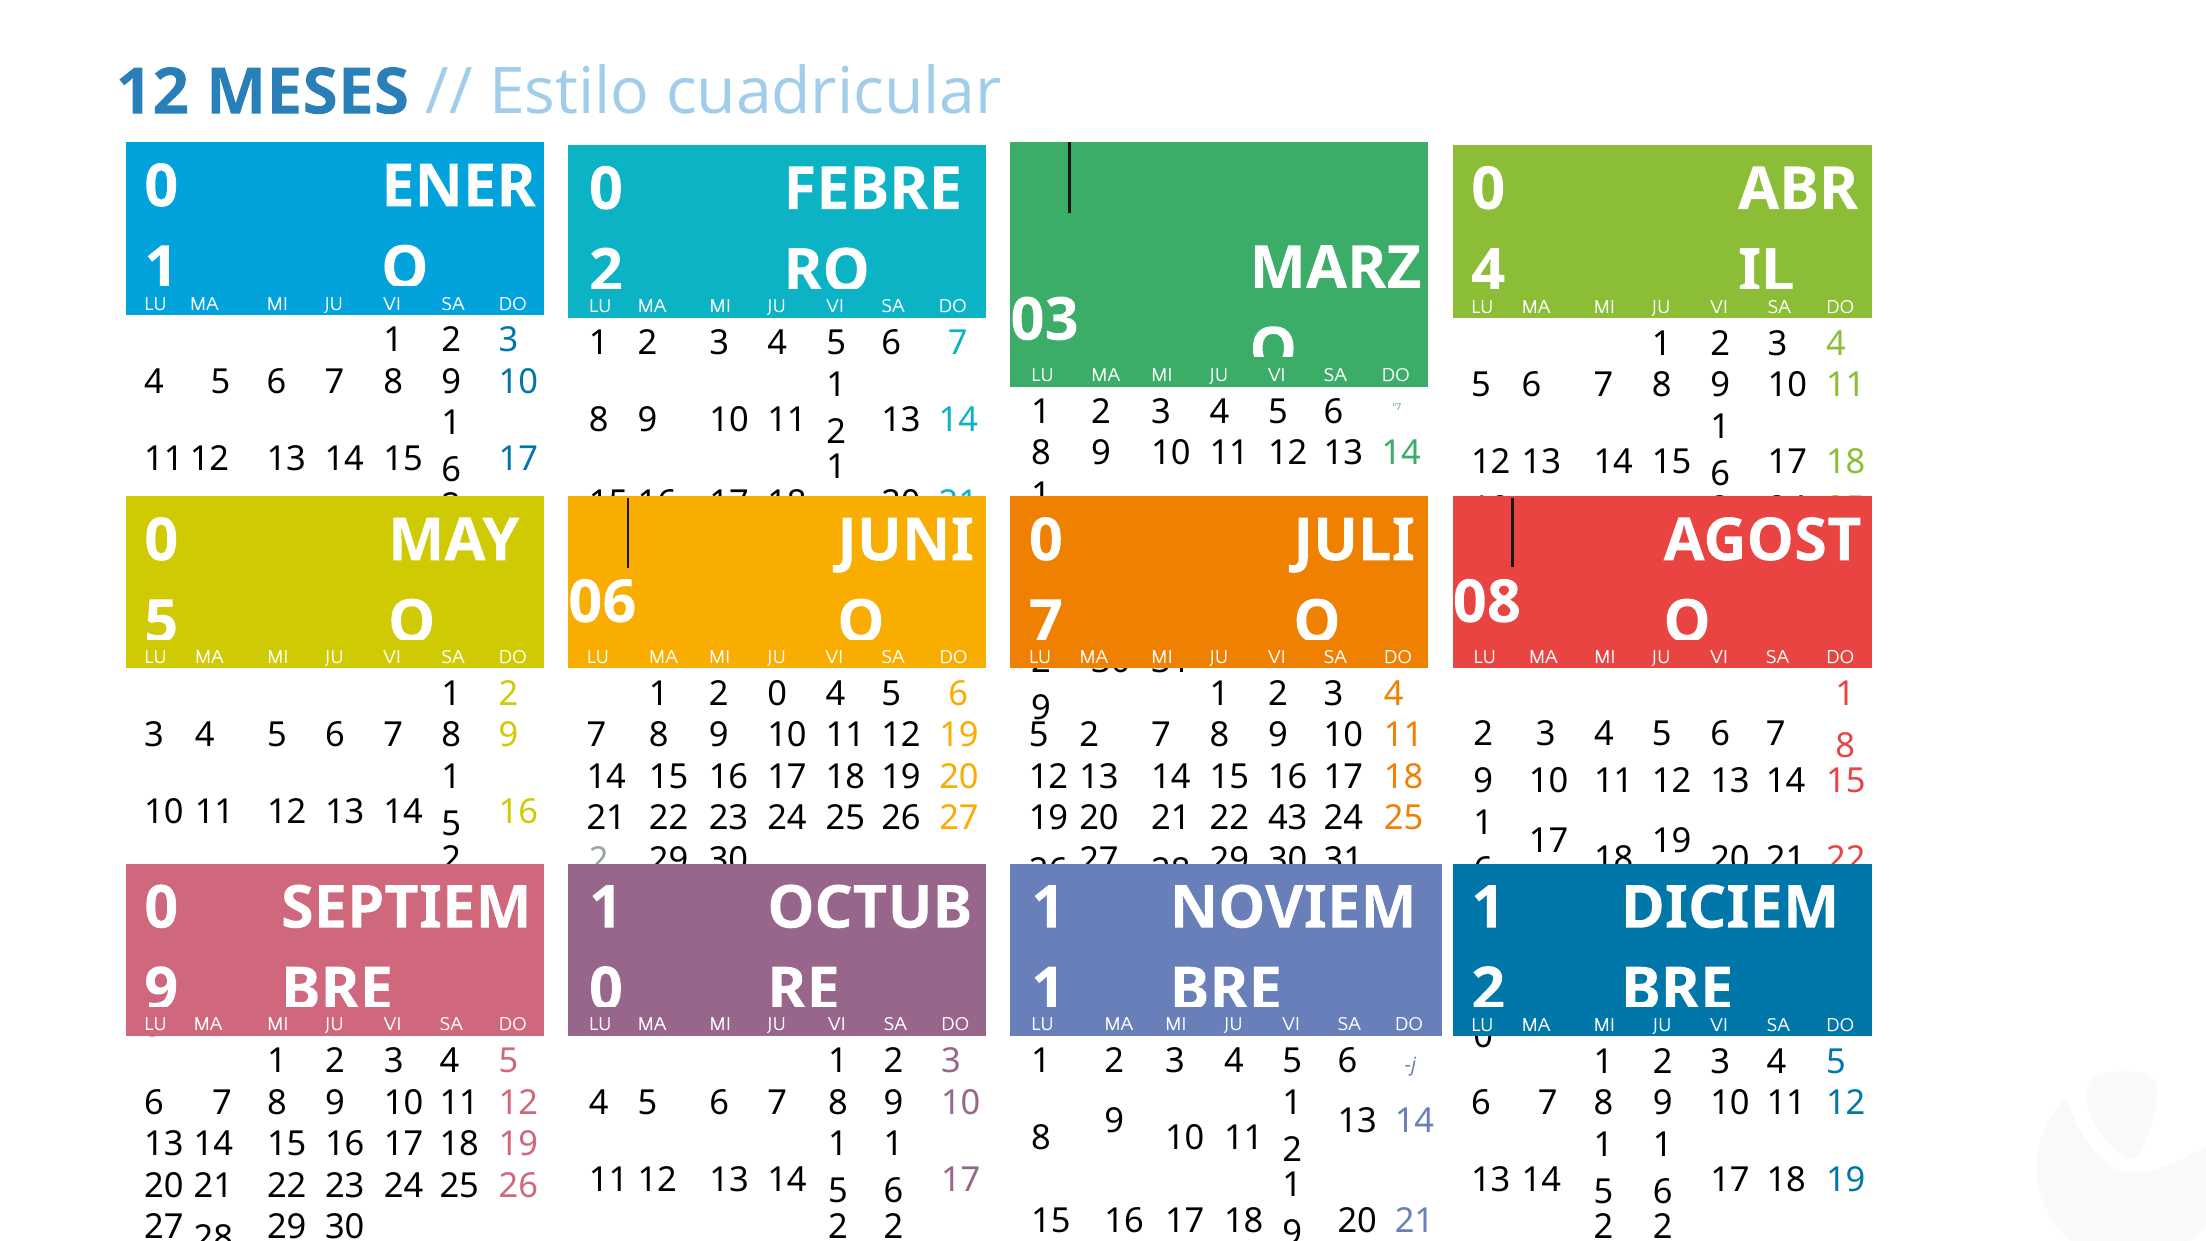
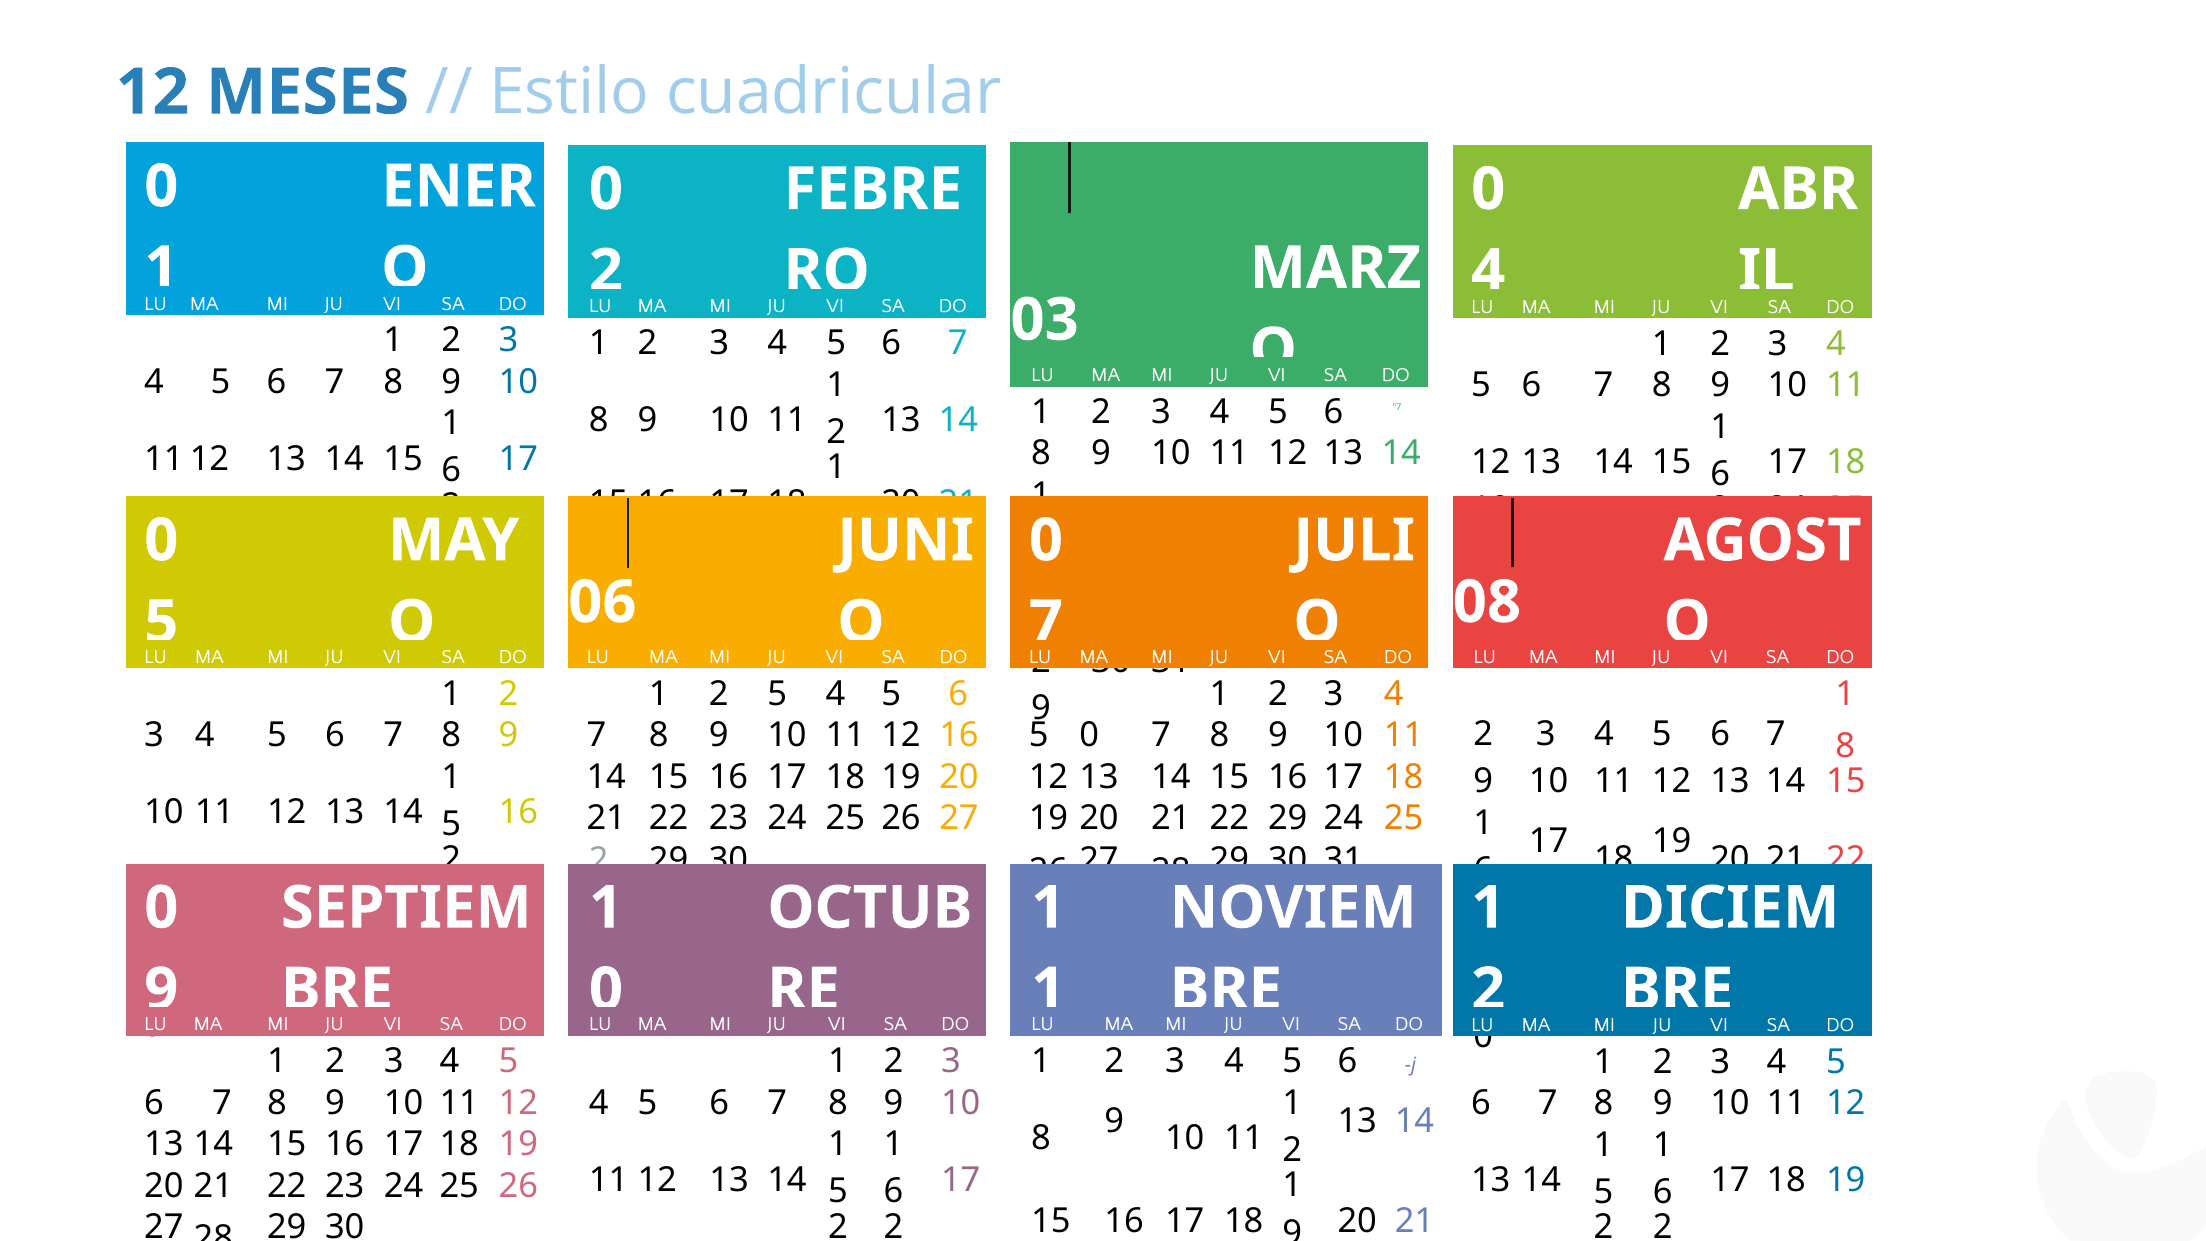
2 0: 0 -> 5
12 19: 19 -> 16
5 2: 2 -> 0
22 43: 43 -> 29
